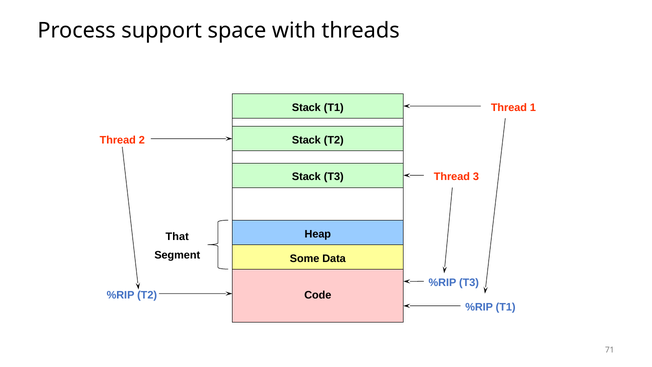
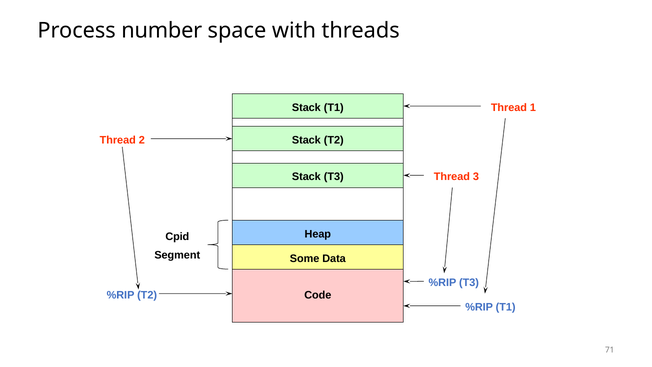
support: support -> number
That: That -> Cpid
